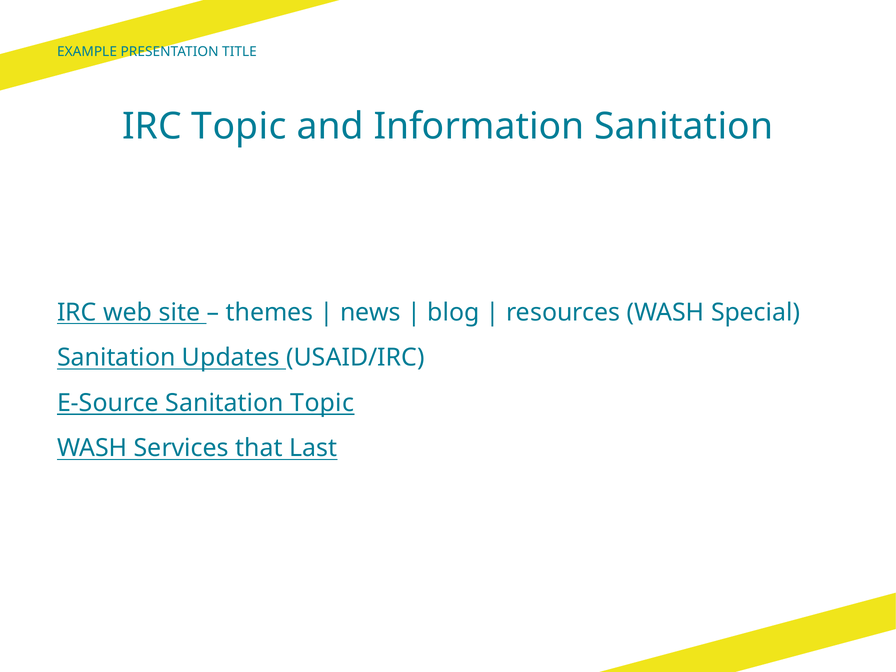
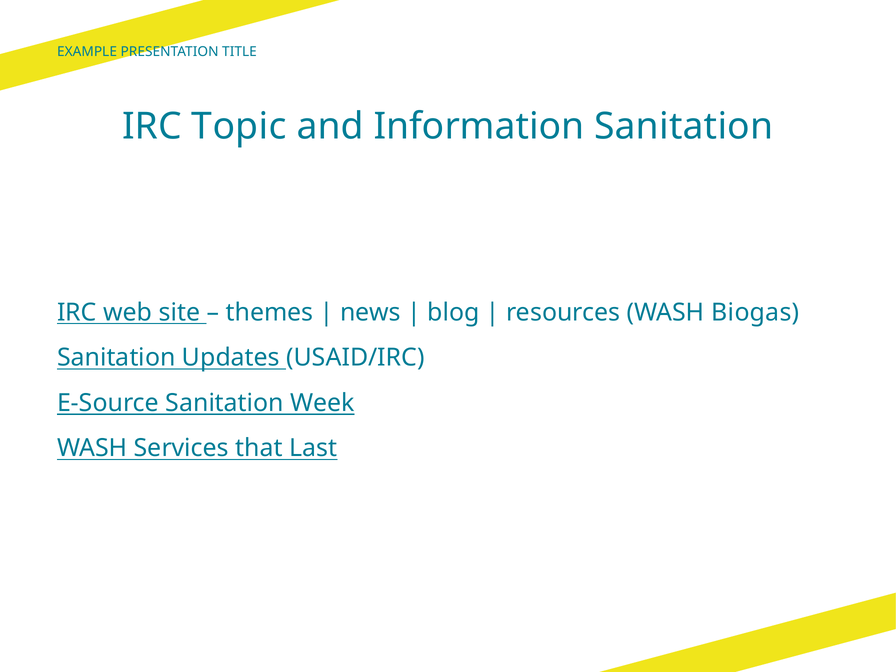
Special: Special -> Biogas
Sanitation Topic: Topic -> Week
